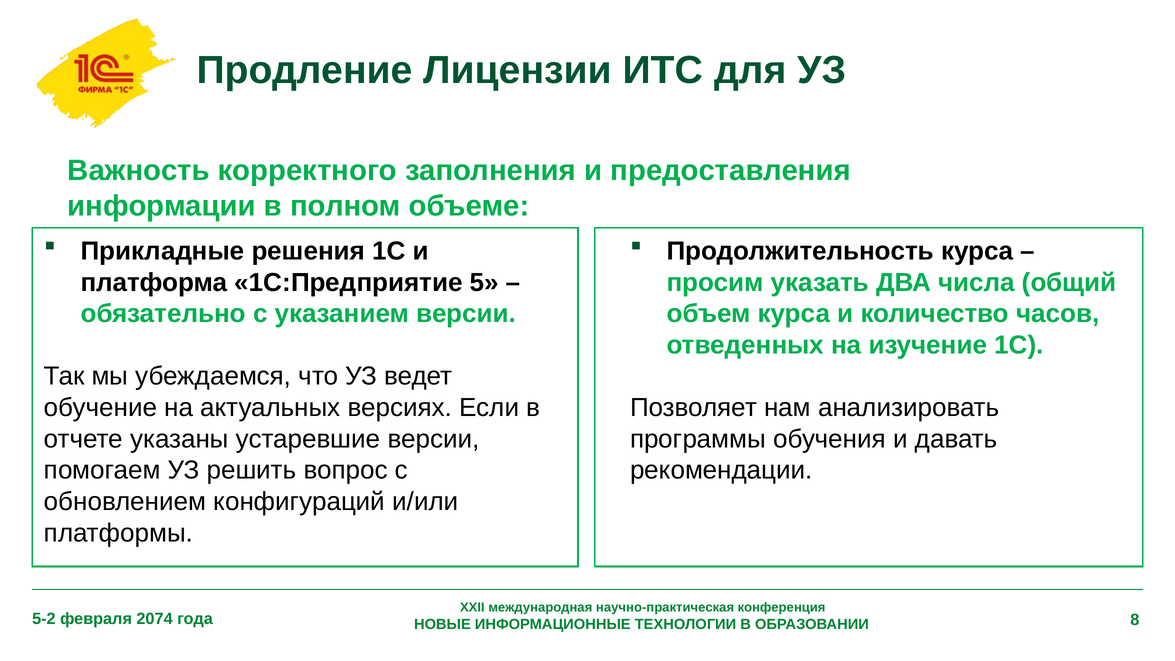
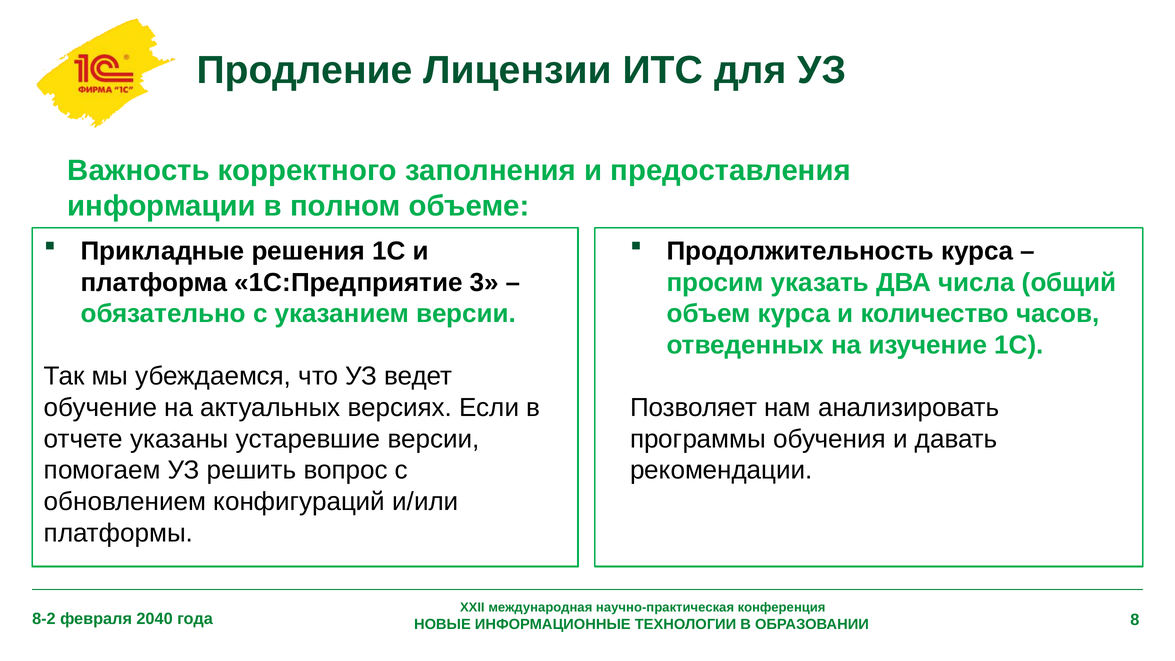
5: 5 -> 3
5-2: 5-2 -> 8-2
2074: 2074 -> 2040
